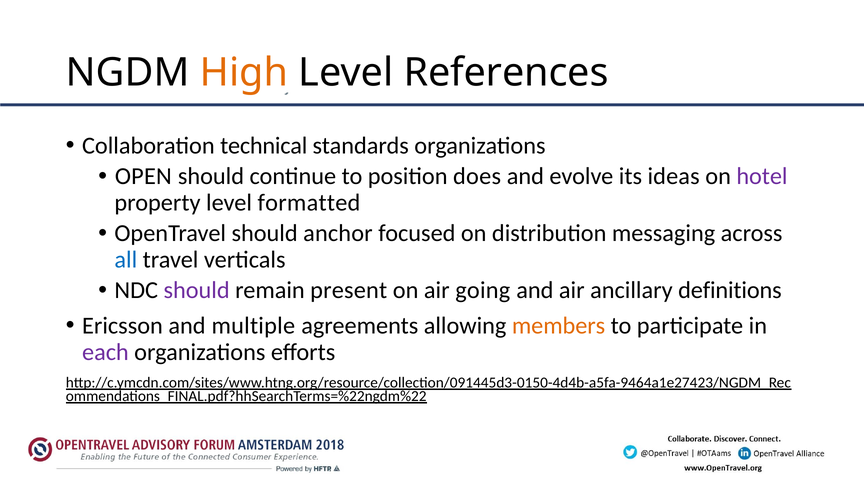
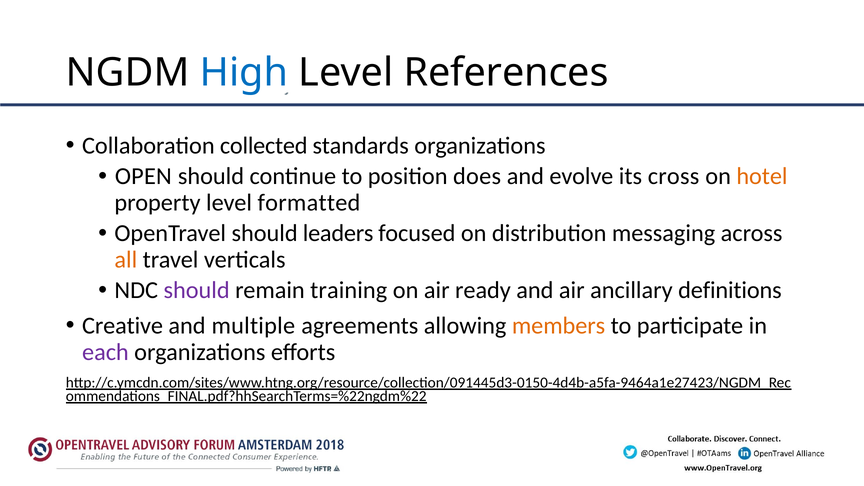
High colour: orange -> blue
technical: technical -> collected
ideas: ideas -> cross
hotel colour: purple -> orange
anchor: anchor -> leaders
all colour: blue -> orange
present: present -> training
going: going -> ready
Ericsson: Ericsson -> Creative
